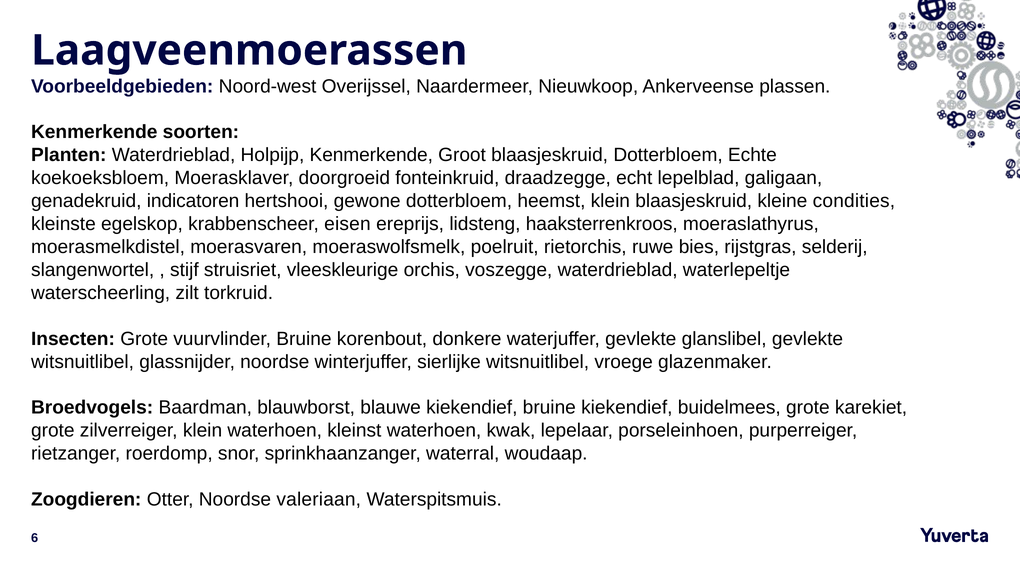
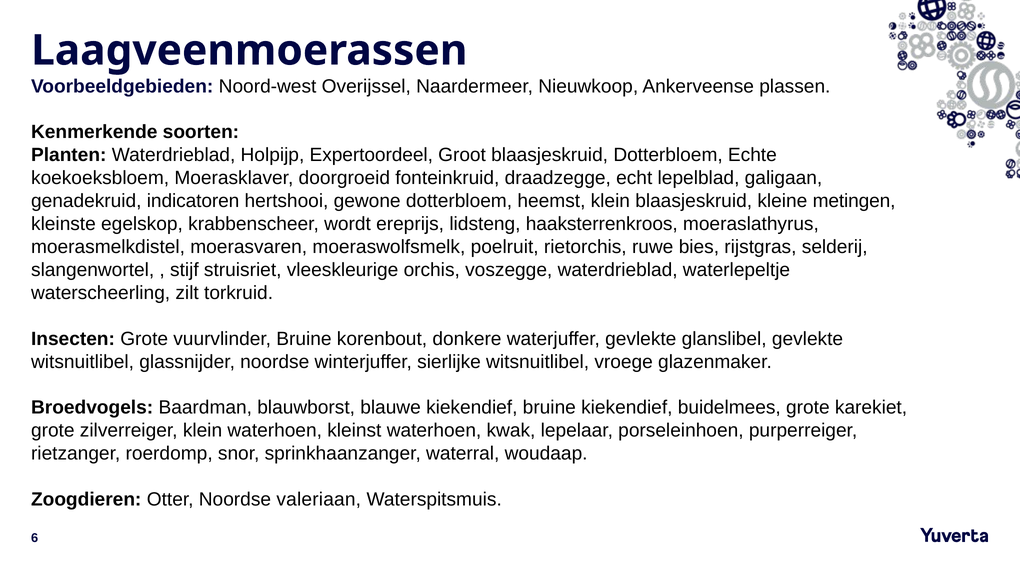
Holpijp Kenmerkende: Kenmerkende -> Expertoordeel
condities: condities -> metingen
eisen: eisen -> wordt
